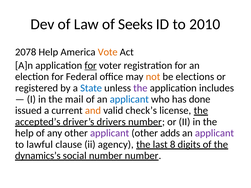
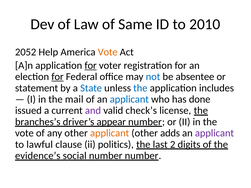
Seeks: Seeks -> Same
2078: 2078 -> 2052
for at (57, 77) underline: none -> present
not colour: orange -> blue
elections: elections -> absentee
registered: registered -> statement
the at (140, 88) colour: purple -> blue
and colour: orange -> purple
accepted’s: accepted’s -> branches’s
drivers: drivers -> appear
help at (24, 133): help -> vote
applicant at (110, 133) colour: purple -> orange
agency: agency -> politics
8: 8 -> 2
dynamics’s: dynamics’s -> evidence’s
